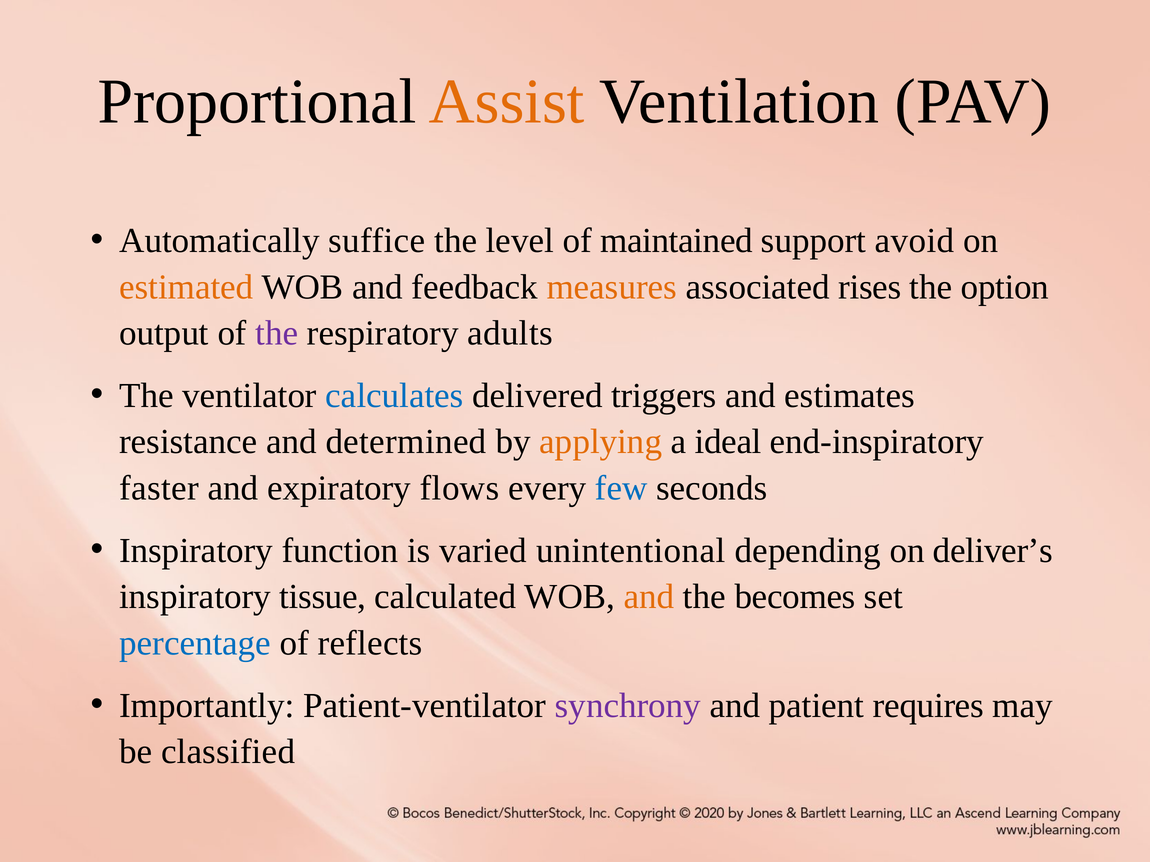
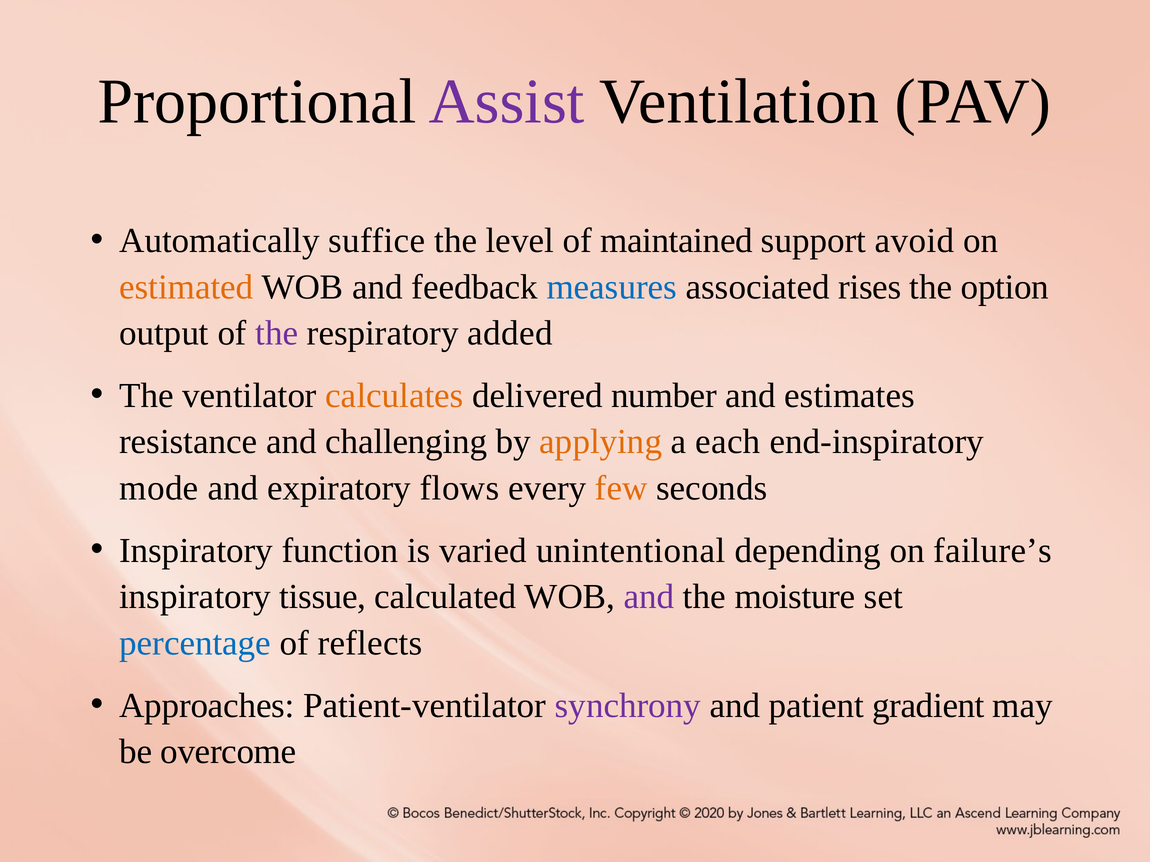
Assist colour: orange -> purple
measures colour: orange -> blue
adults: adults -> added
calculates colour: blue -> orange
triggers: triggers -> number
determined: determined -> challenging
ideal: ideal -> each
faster: faster -> mode
few colour: blue -> orange
deliver’s: deliver’s -> failure’s
and at (649, 597) colour: orange -> purple
becomes: becomes -> moisture
Importantly: Importantly -> Approaches
requires: requires -> gradient
classified: classified -> overcome
